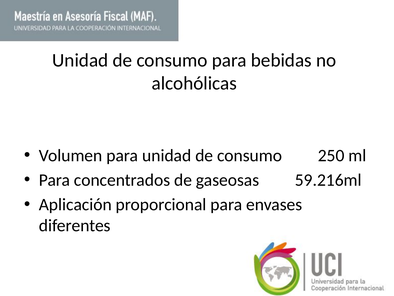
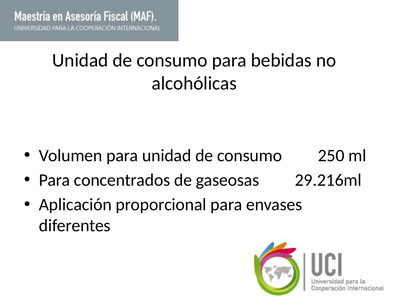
59.216ml: 59.216ml -> 29.216ml
